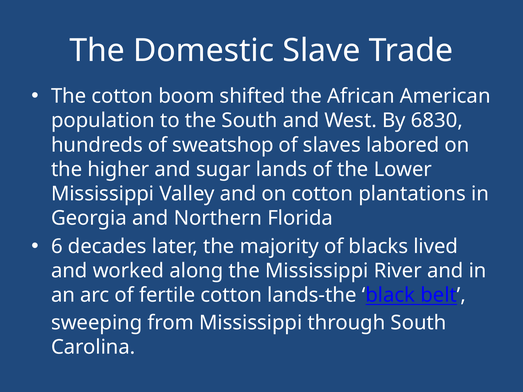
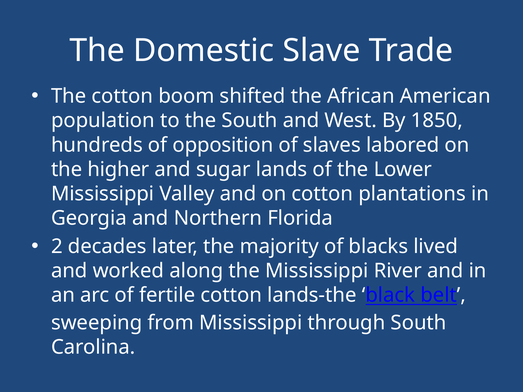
6830: 6830 -> 1850
sweatshop: sweatshop -> opposition
6: 6 -> 2
